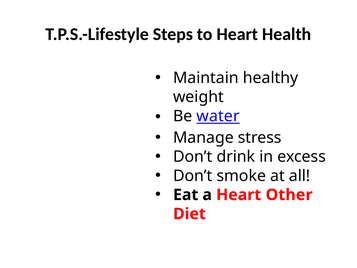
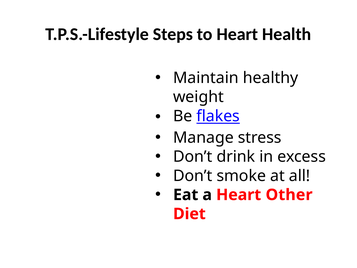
water: water -> flakes
